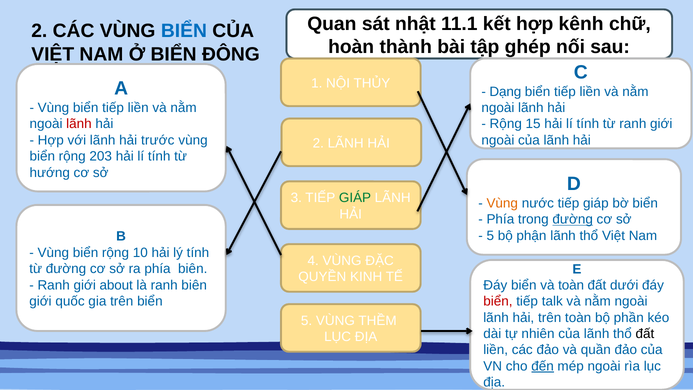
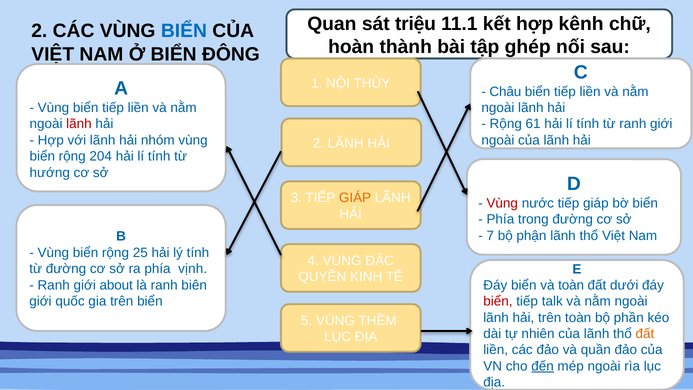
nhật: nhật -> triệu
Dạng: Dạng -> Châu
15: 15 -> 61
trước: trước -> nhóm
203: 203 -> 204
GIÁP at (355, 198) colour: green -> orange
Vùng at (502, 203) colour: orange -> red
đường at (573, 219) underline: present -> none
5 at (490, 236): 5 -> 7
10: 10 -> 25
phía biên: biên -> vịnh
đất at (645, 334) colour: black -> orange
